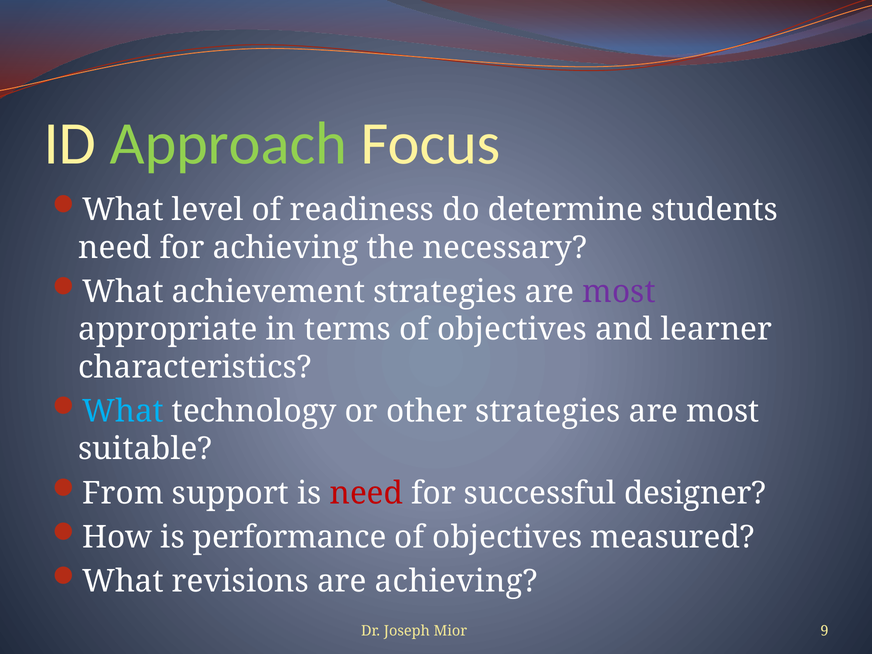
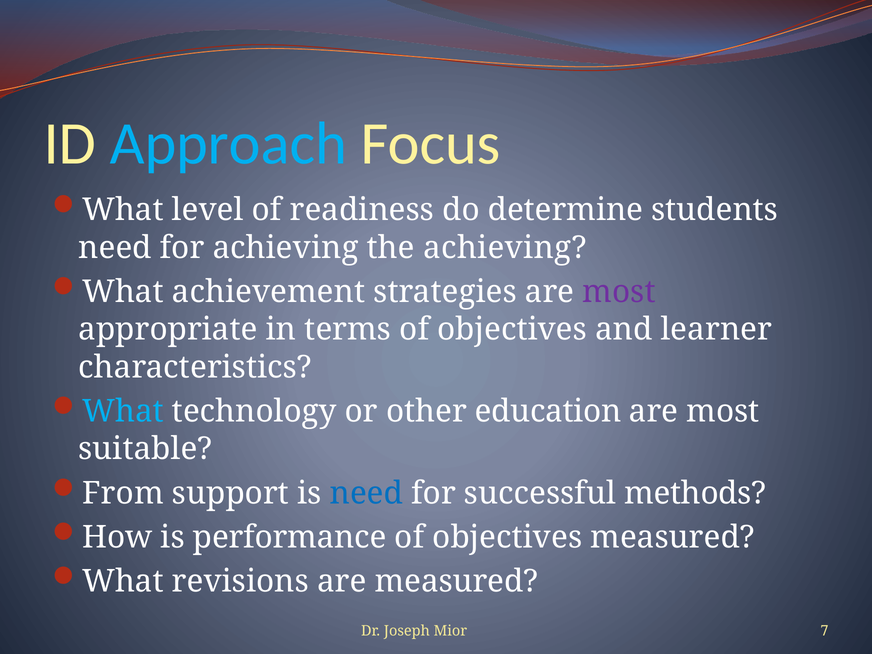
Approach colour: light green -> light blue
the necessary: necessary -> achieving
other strategies: strategies -> education
need at (366, 493) colour: red -> blue
designer: designer -> methods
are achieving: achieving -> measured
9: 9 -> 7
